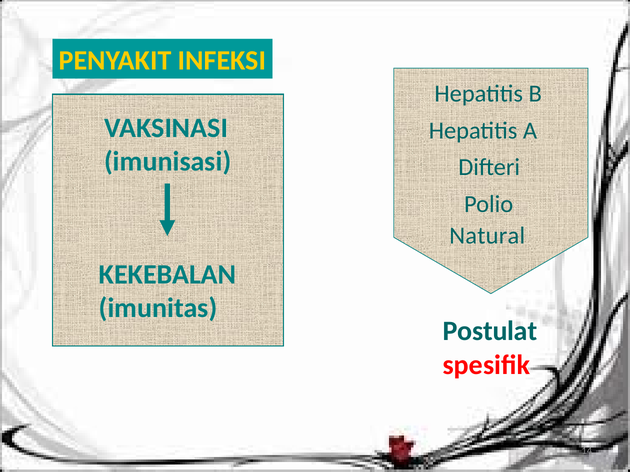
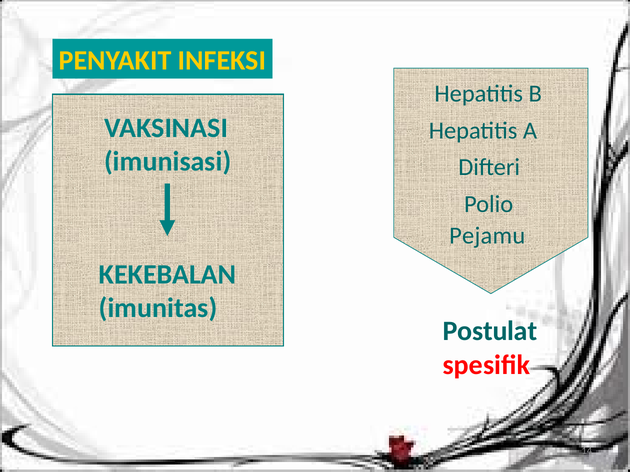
Natural: Natural -> Pejamu
